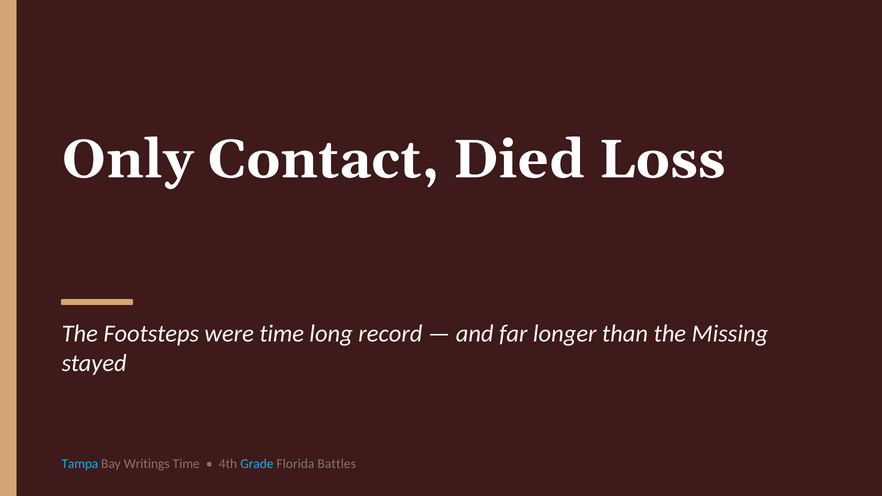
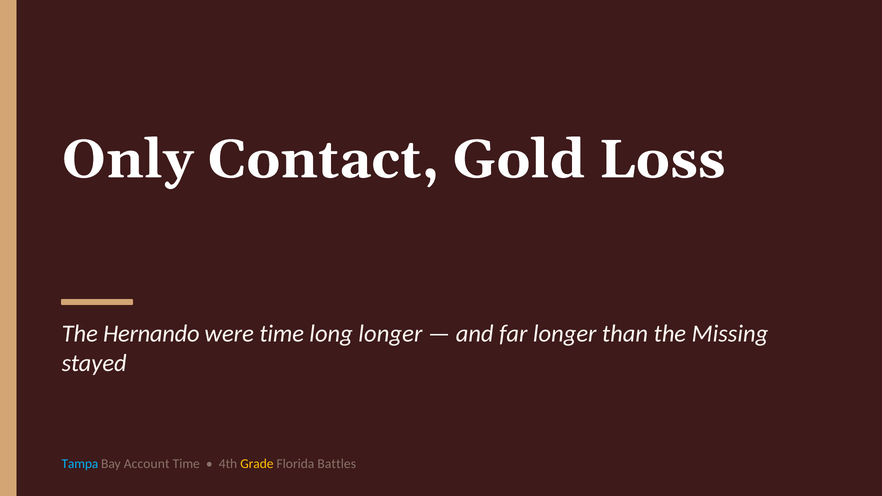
Died: Died -> Gold
Footsteps: Footsteps -> Hernando
long record: record -> longer
Writings: Writings -> Account
Grade colour: light blue -> yellow
